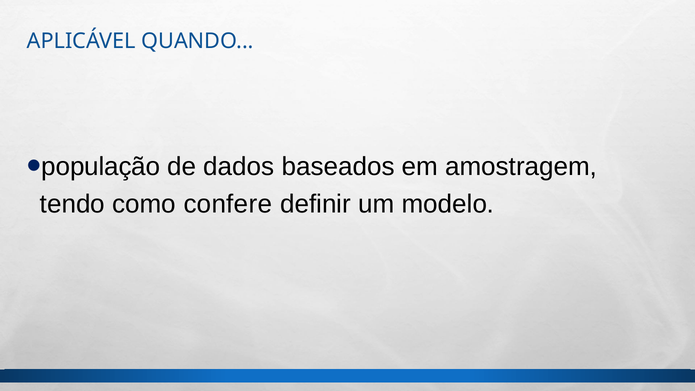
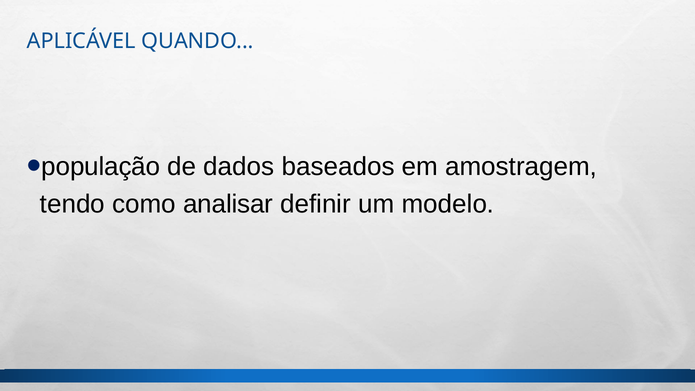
confere: confere -> analisar
